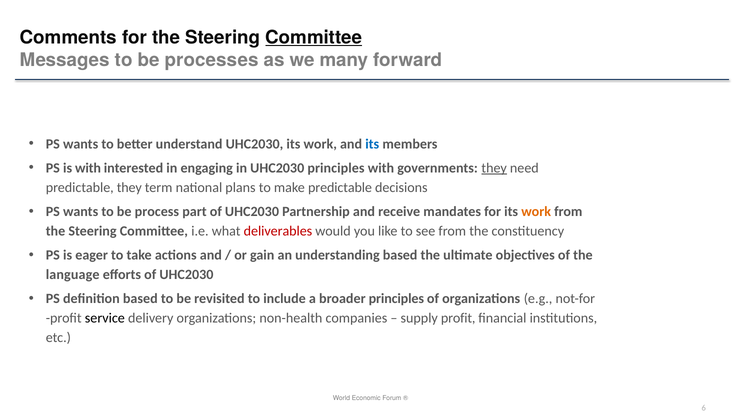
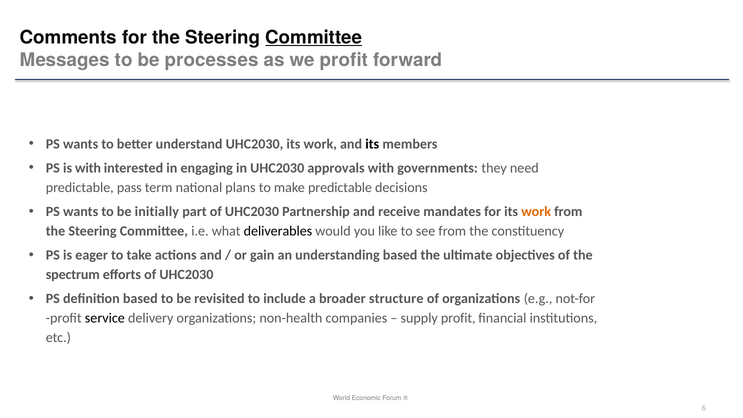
we many: many -> profit
its at (372, 144) colour: blue -> black
UHC2030 principles: principles -> approvals
they at (494, 168) underline: present -> none
predictable they: they -> pass
process: process -> initially
deliverables colour: red -> black
language: language -> spectrum
broader principles: principles -> structure
